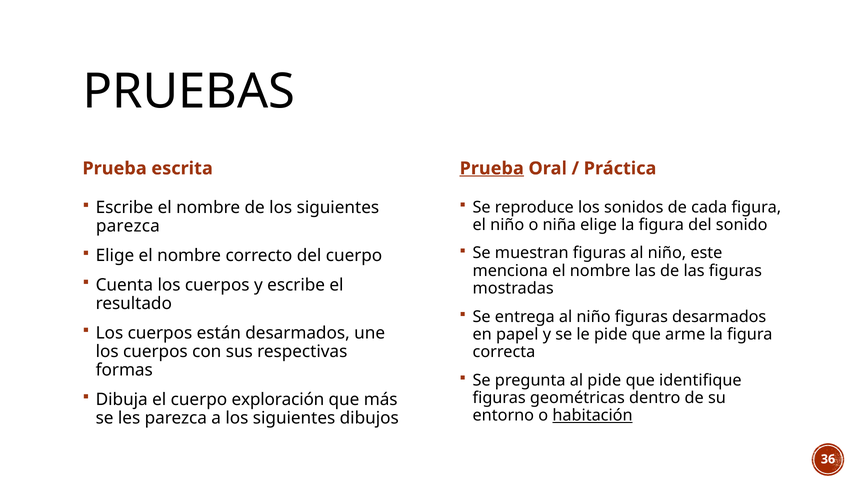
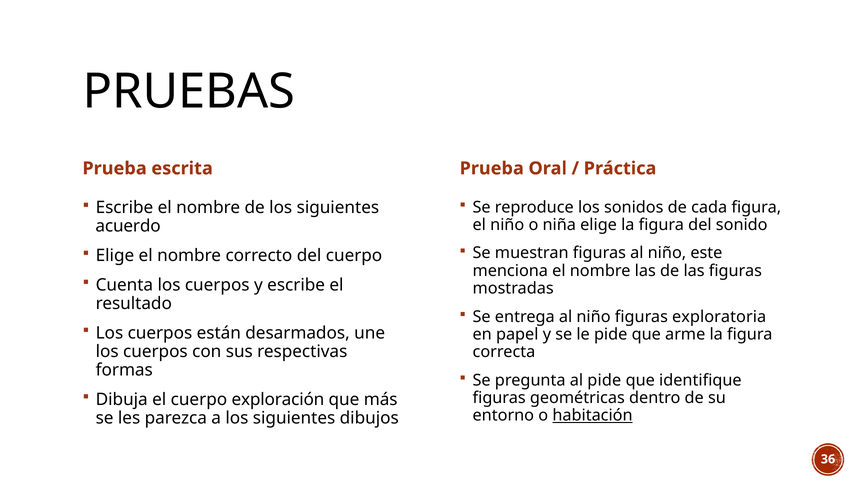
Prueba at (492, 168) underline: present -> none
parezca at (128, 226): parezca -> acuerdo
figuras desarmados: desarmados -> exploratoria
